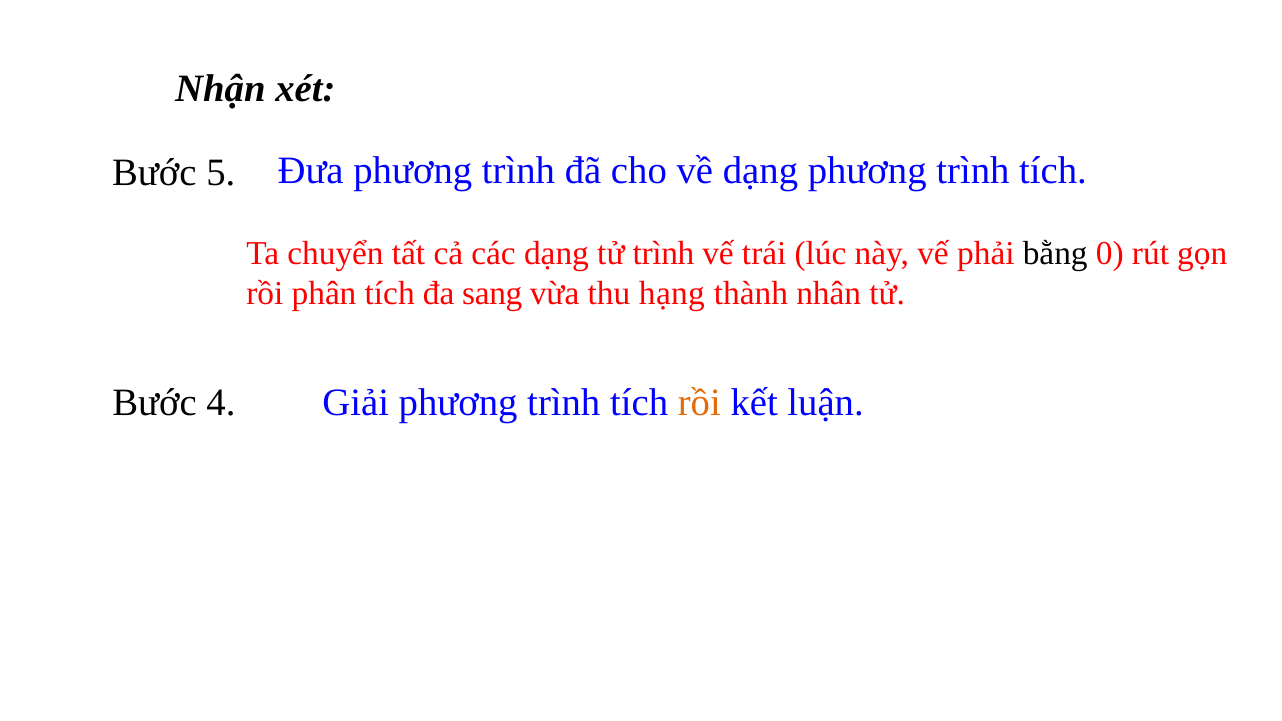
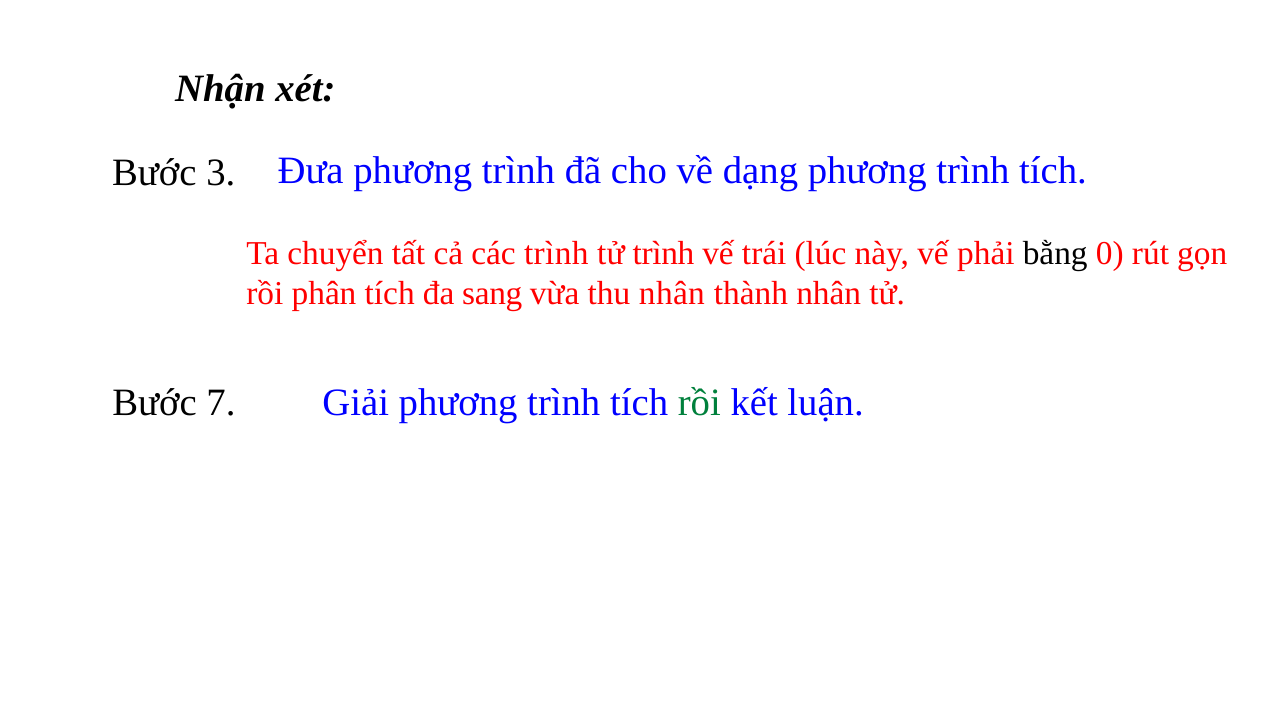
5: 5 -> 3
các dạng: dạng -> trình
thu hạng: hạng -> nhân
4: 4 -> 7
rồi at (699, 403) colour: orange -> green
